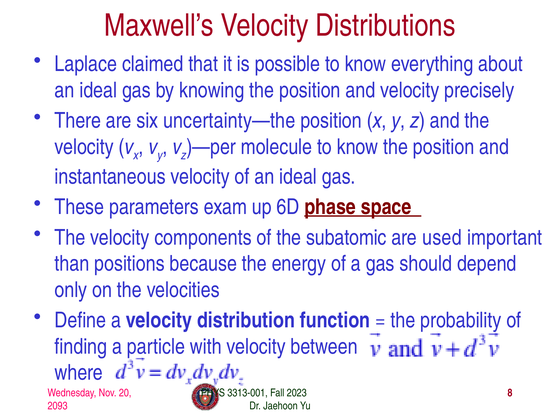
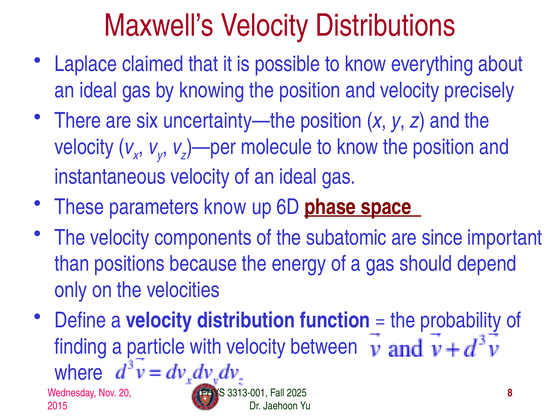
parameters exam: exam -> know
used: used -> since
2023: 2023 -> 2025
2093: 2093 -> 2015
